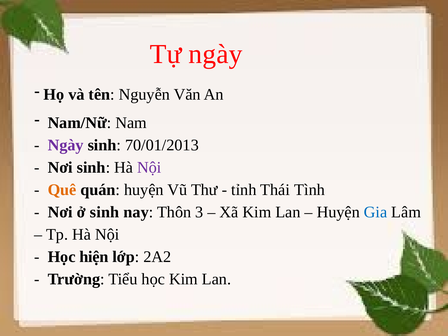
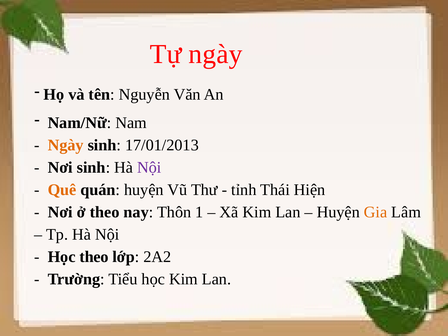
Ngày at (66, 145) colour: purple -> orange
70/01/2013: 70/01/2013 -> 17/01/2013
Tình: Tình -> Hiện
ở sinh: sinh -> theo
3: 3 -> 1
Gia colour: blue -> orange
Học hiện: hiện -> theo
